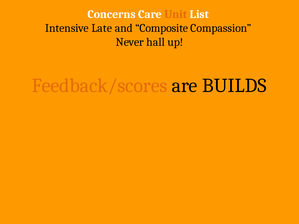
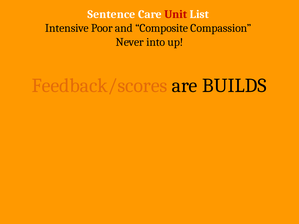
Concerns: Concerns -> Sentence
Unit colour: orange -> red
Late: Late -> Poor
hall: hall -> into
